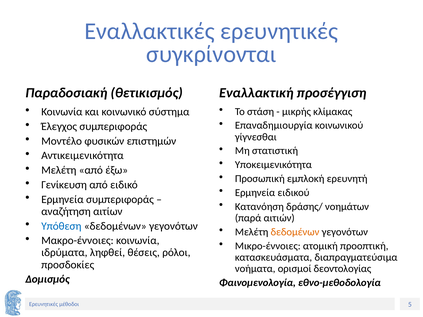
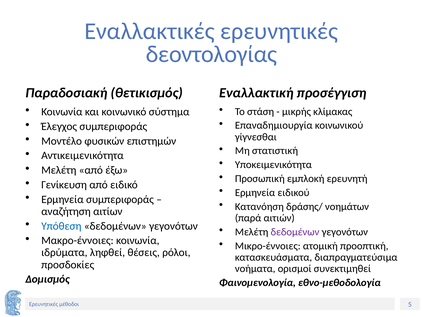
συγκρίνονται: συγκρίνονται -> δεοντολογίας
δεδομένων at (295, 232) colour: orange -> purple
δεοντολογίας: δεοντολογίας -> συνεκτιμηθεί
